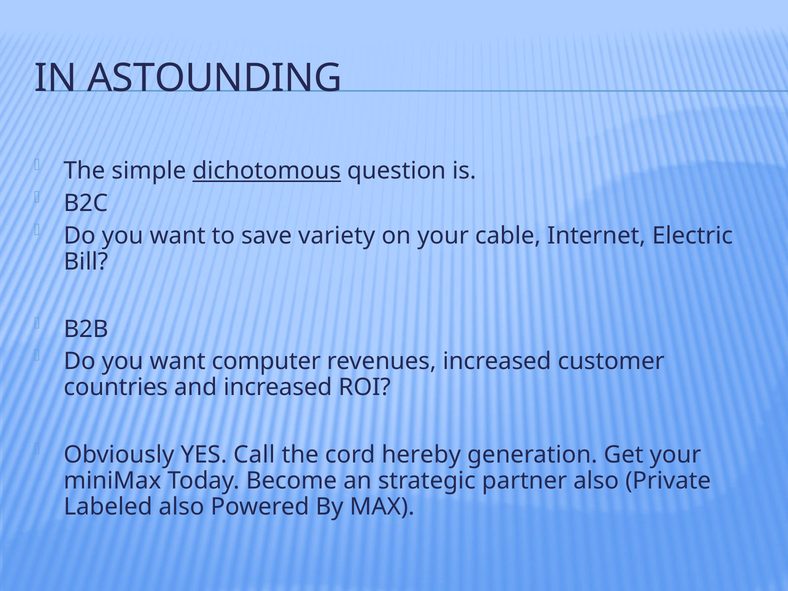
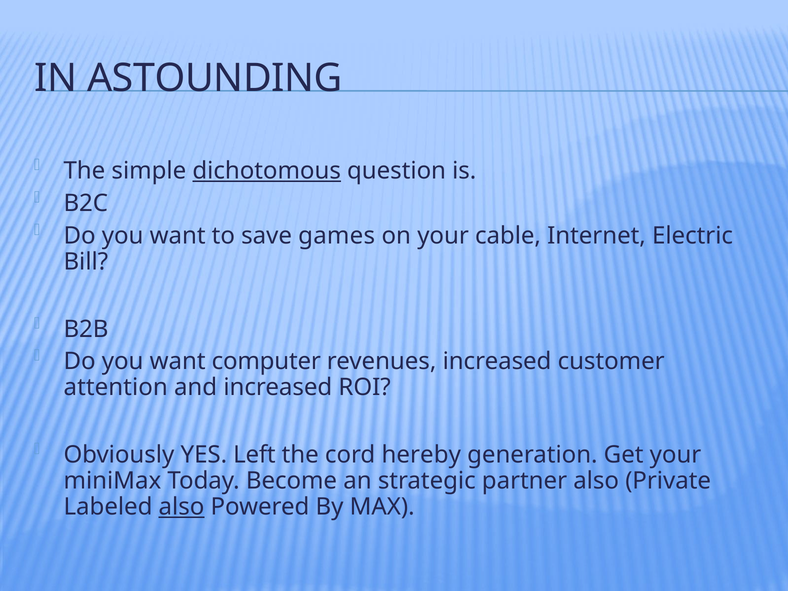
variety: variety -> games
countries: countries -> attention
Call: Call -> Left
also at (181, 507) underline: none -> present
